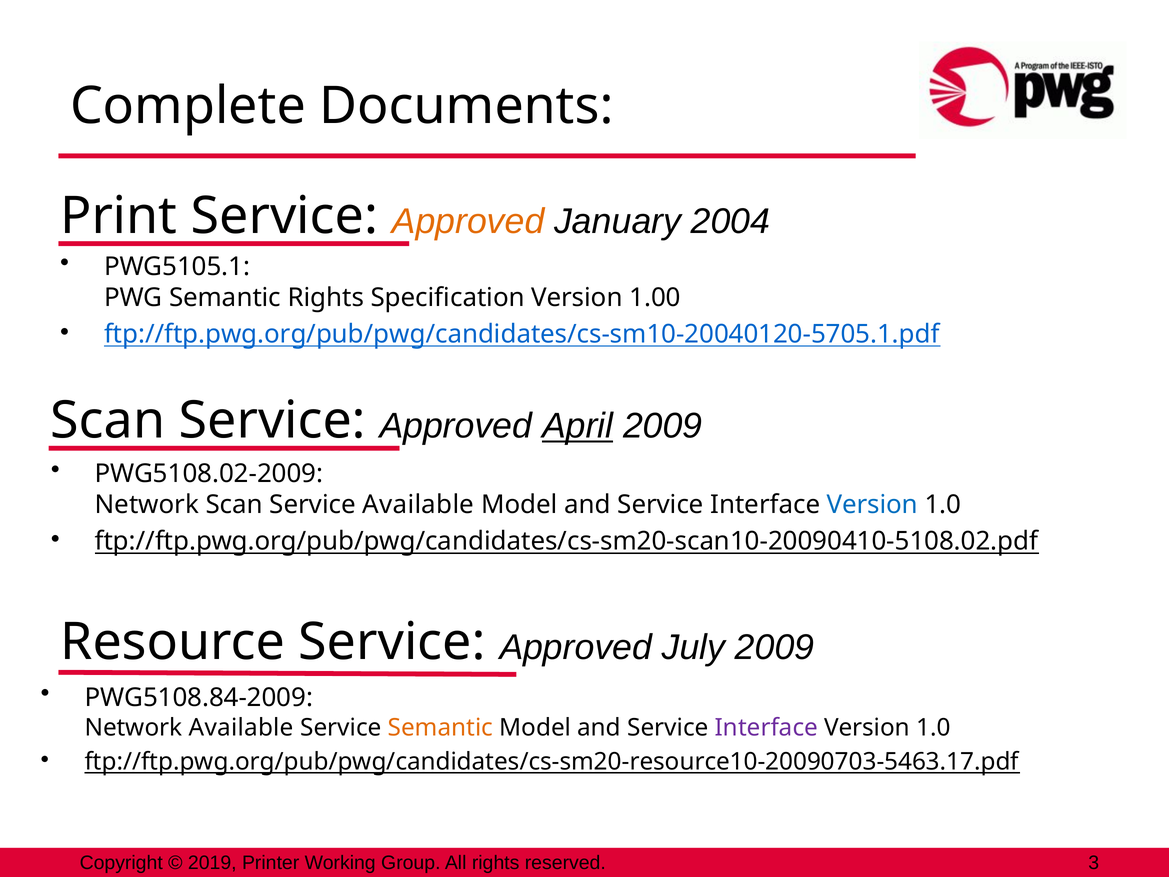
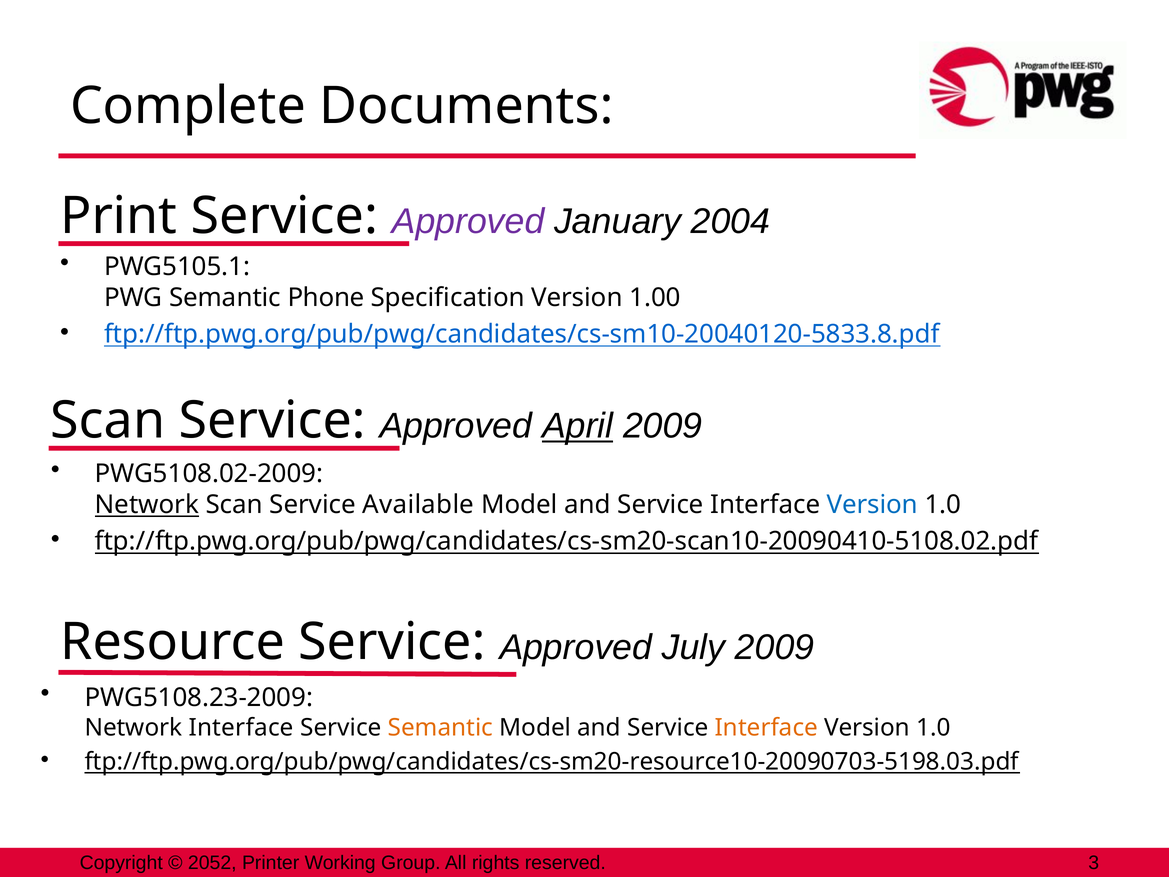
Approved at (468, 221) colour: orange -> purple
Semantic Rights: Rights -> Phone
ftp://ftp.pwg.org/pub/pwg/candidates/cs-sm10-20040120-5705.1.pdf: ftp://ftp.pwg.org/pub/pwg/candidates/cs-sm10-20040120-5705.1.pdf -> ftp://ftp.pwg.org/pub/pwg/candidates/cs-sm10-20040120-5833.8.pdf
Network at (147, 505) underline: none -> present
PWG5108.84-2009: PWG5108.84-2009 -> PWG5108.23-2009
Network Available: Available -> Interface
Interface at (766, 727) colour: purple -> orange
ftp://ftp.pwg.org/pub/pwg/candidates/cs-sm20-resource10-20090703-5463.17.pdf: ftp://ftp.pwg.org/pub/pwg/candidates/cs-sm20-resource10-20090703-5463.17.pdf -> ftp://ftp.pwg.org/pub/pwg/candidates/cs-sm20-resource10-20090703-5198.03.pdf
2019: 2019 -> 2052
